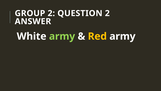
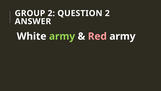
Red colour: yellow -> pink
